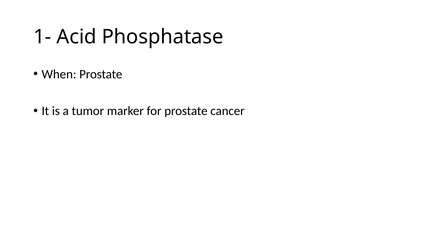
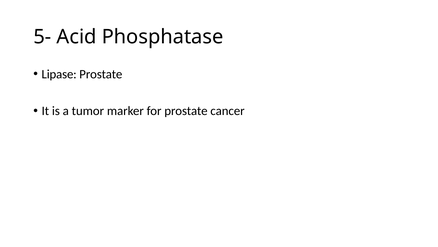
1-: 1- -> 5-
When: When -> Lipase
